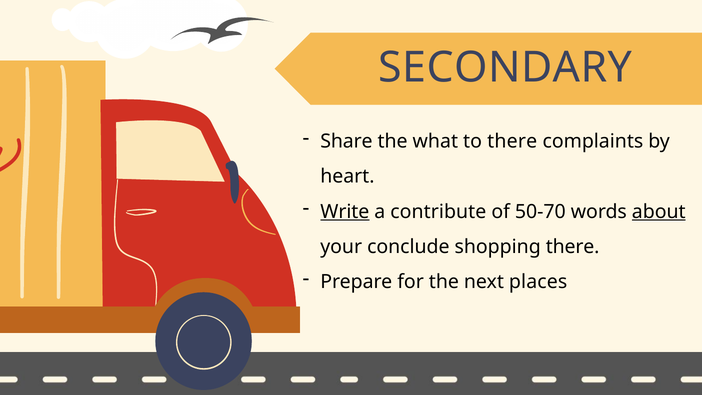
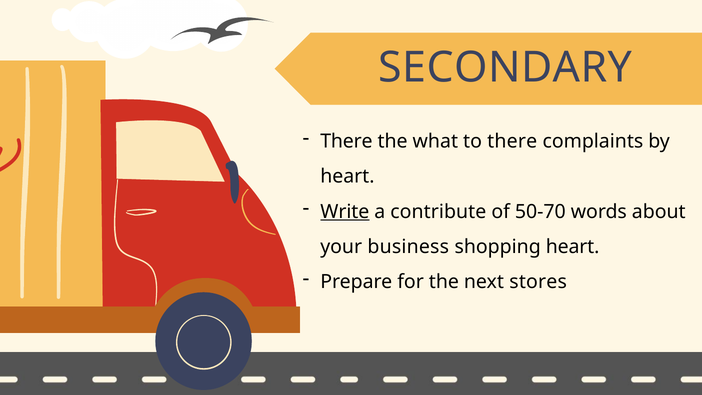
Share at (346, 141): Share -> There
about underline: present -> none
conclude: conclude -> business
shopping there: there -> heart
places: places -> stores
